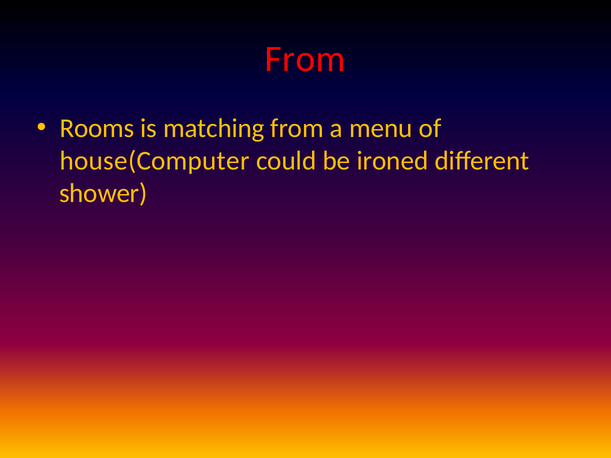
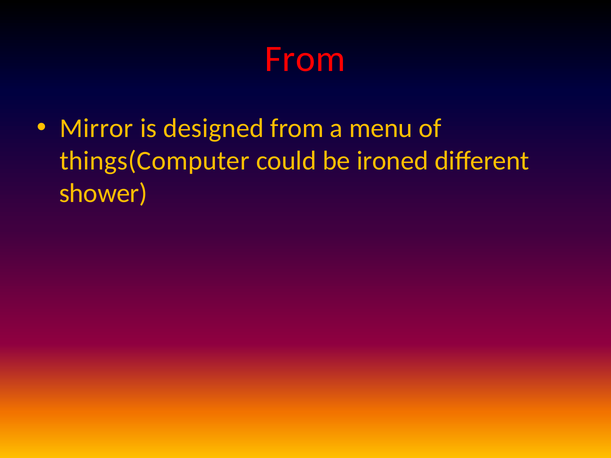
Rooms: Rooms -> Mirror
matching: matching -> designed
house(Computer: house(Computer -> things(Computer
